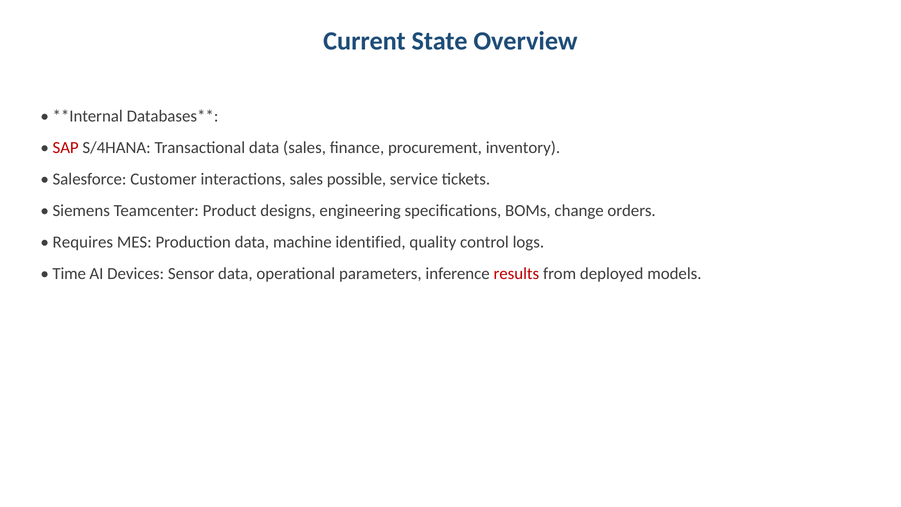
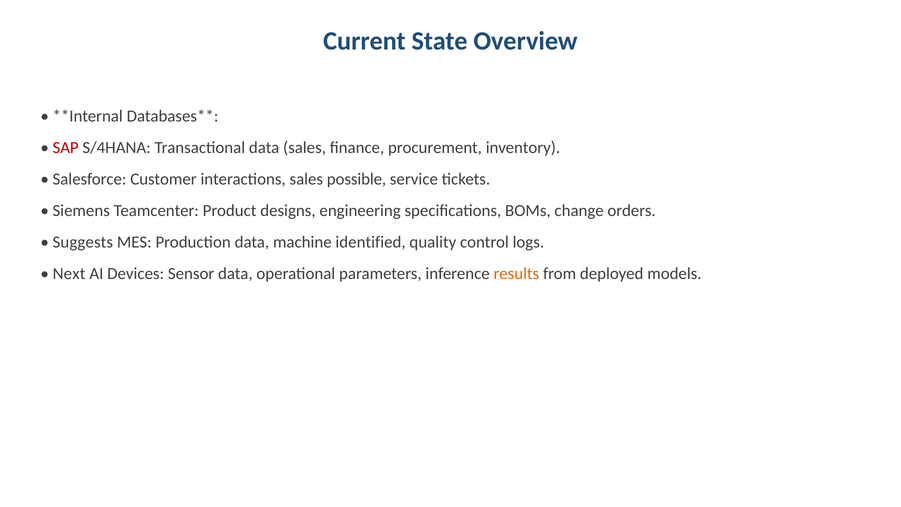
Requires: Requires -> Suggests
Time: Time -> Next
results colour: red -> orange
